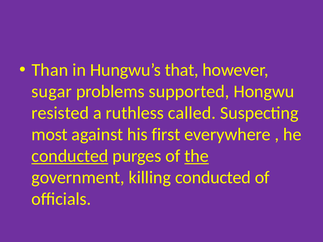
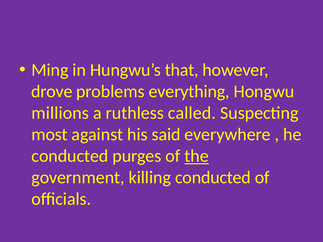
Than: Than -> Ming
sugar: sugar -> drove
supported: supported -> everything
resisted: resisted -> millions
first: first -> said
conducted at (70, 156) underline: present -> none
